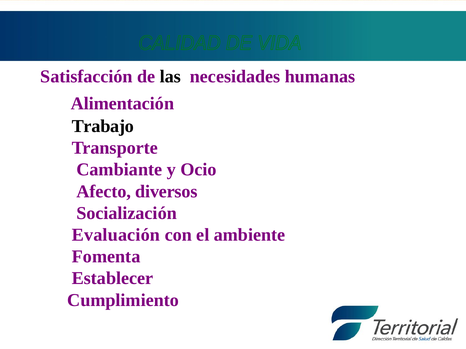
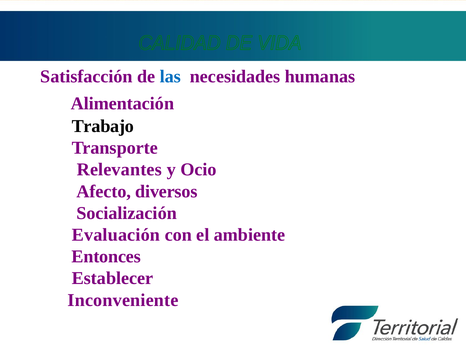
las colour: black -> blue
Cambiante: Cambiante -> Relevantes
Fomenta: Fomenta -> Entonces
Cumplimiento: Cumplimiento -> Inconveniente
